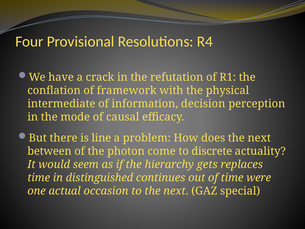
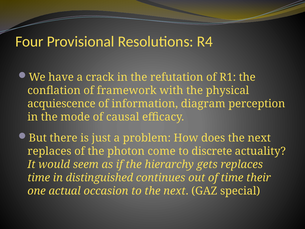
intermediate: intermediate -> acquiescence
decision: decision -> diagram
line: line -> just
between at (49, 151): between -> replaces
were: were -> their
